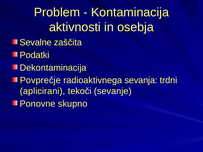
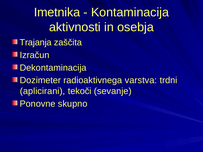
Problem: Problem -> Imetnika
Sevalne: Sevalne -> Trajanja
Podatki: Podatki -> Izračun
Povprečje: Povprečje -> Dozimeter
sevanja: sevanja -> varstva
